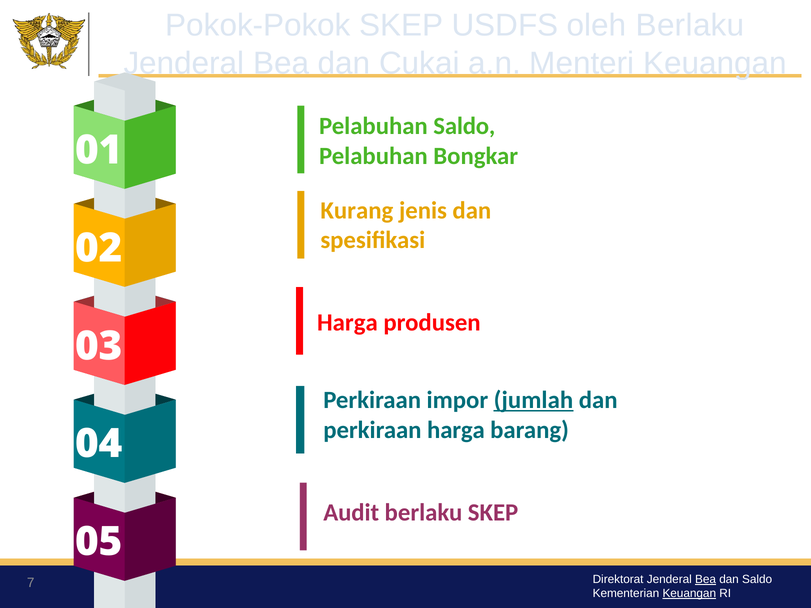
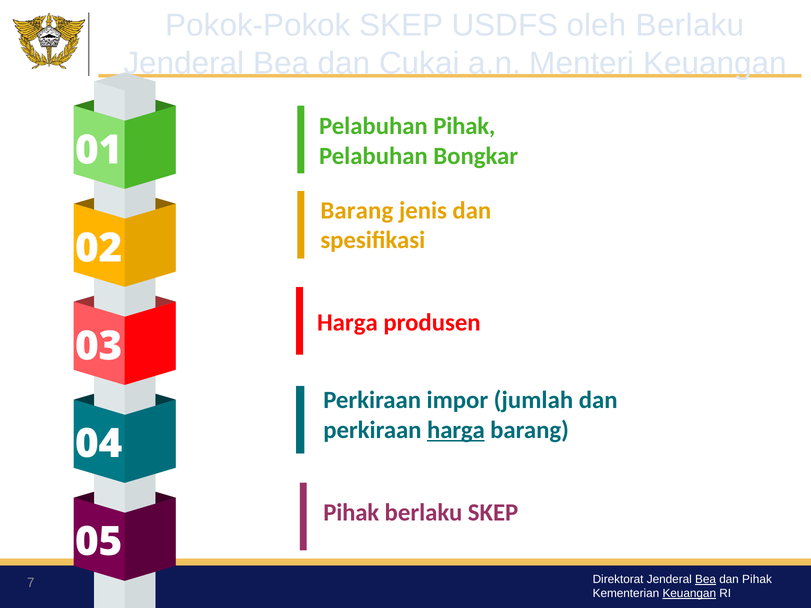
Pelabuhan Saldo: Saldo -> Pihak
Kurang at (357, 210): Kurang -> Barang
jumlah underline: present -> none
harga at (456, 430) underline: none -> present
Audit at (351, 513): Audit -> Pihak
dan Saldo: Saldo -> Pihak
